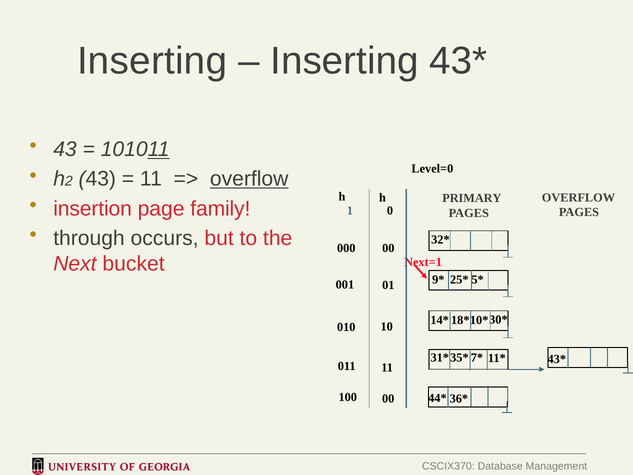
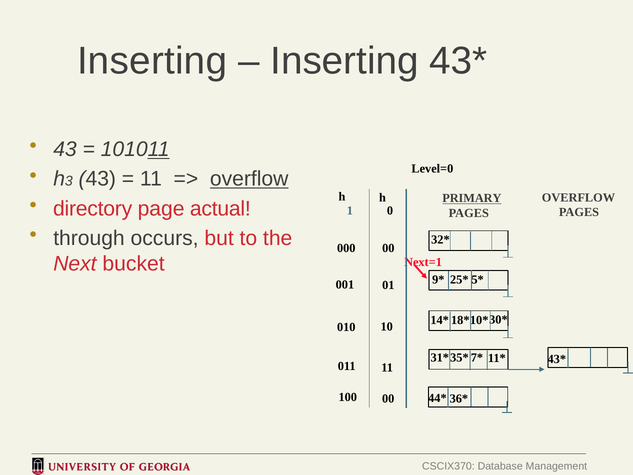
2: 2 -> 3
PRIMARY underline: none -> present
insertion: insertion -> directory
family: family -> actual
